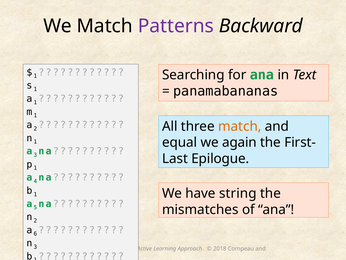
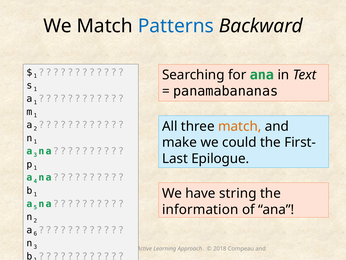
Patterns colour: purple -> blue
equal: equal -> make
again: again -> could
mismatches: mismatches -> information
